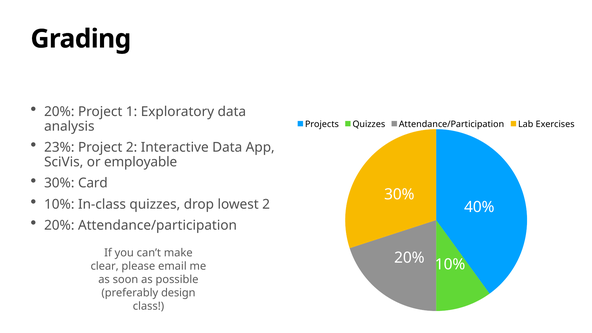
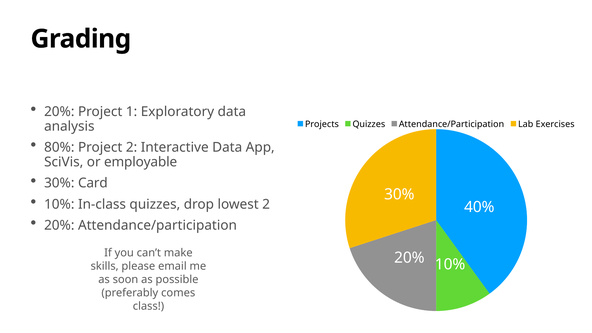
23%: 23% -> 80%
clear: clear -> skills
design: design -> comes
